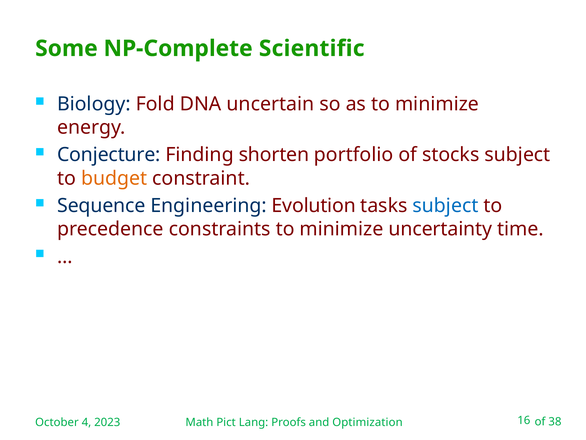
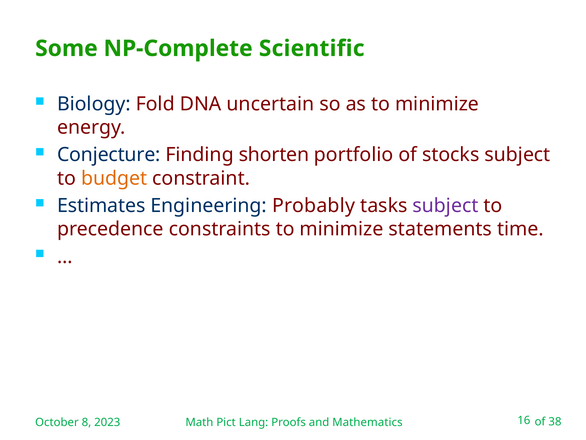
Sequence: Sequence -> Estimates
Evolution: Evolution -> Probably
subject at (446, 205) colour: blue -> purple
uncertainty: uncertainty -> statements
4: 4 -> 8
Optimization: Optimization -> Mathematics
